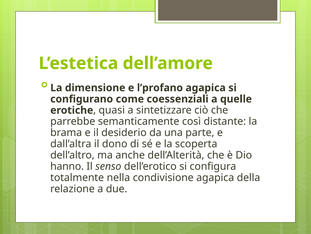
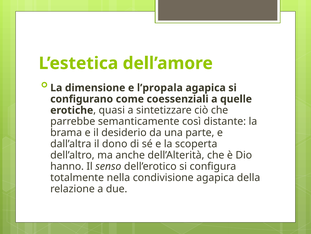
l’profano: l’profano -> l’propala
